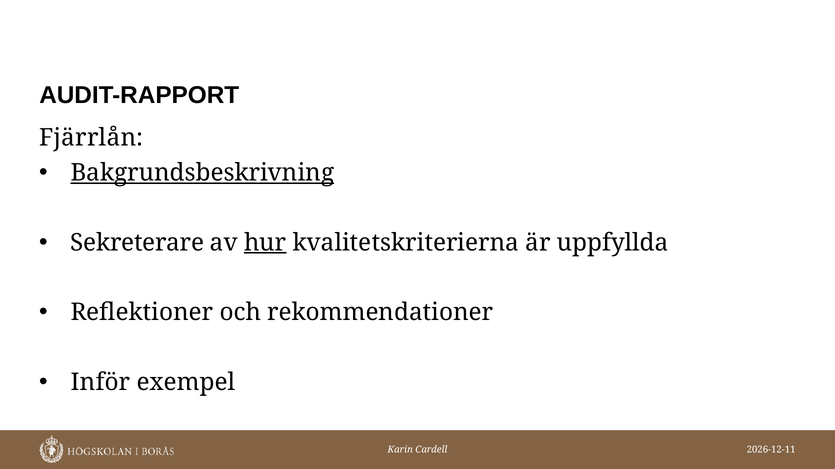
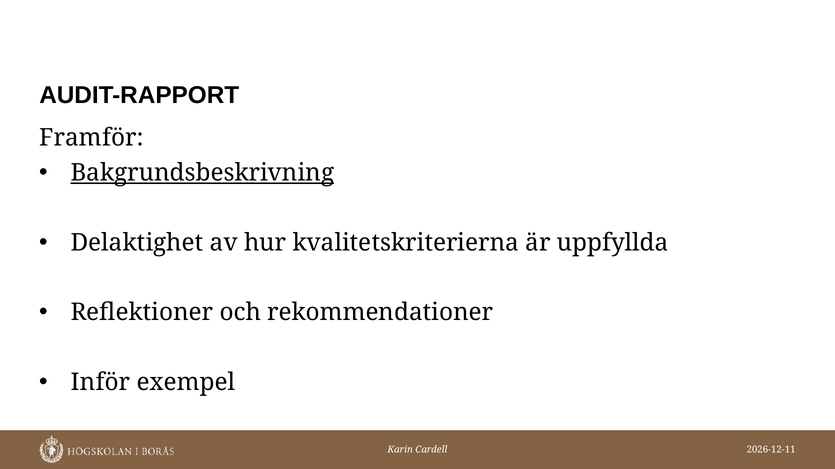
Fjärrlån: Fjärrlån -> Framför
Sekreterare: Sekreterare -> Delaktighet
hur underline: present -> none
